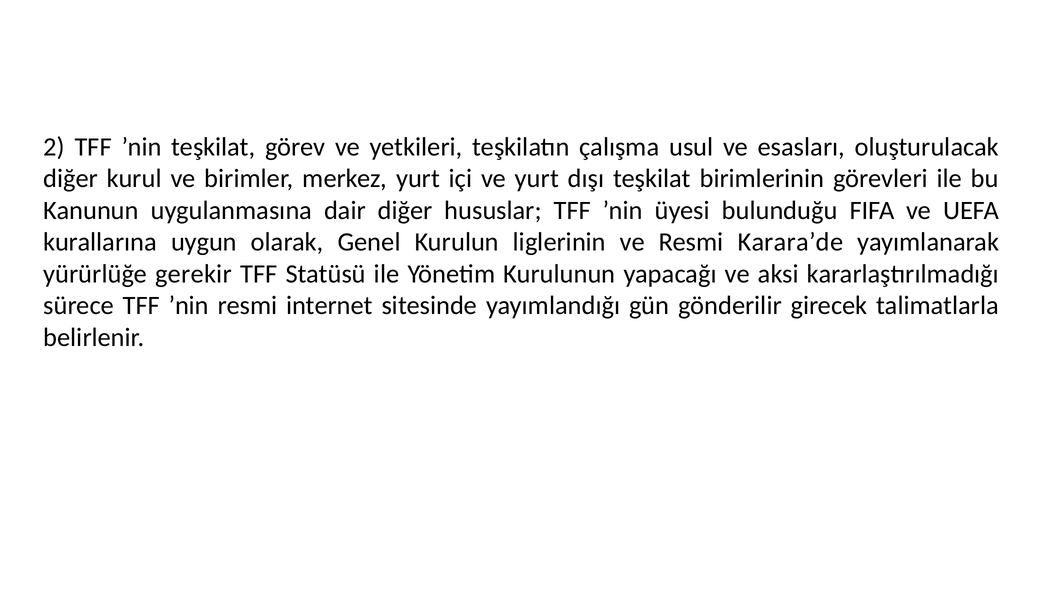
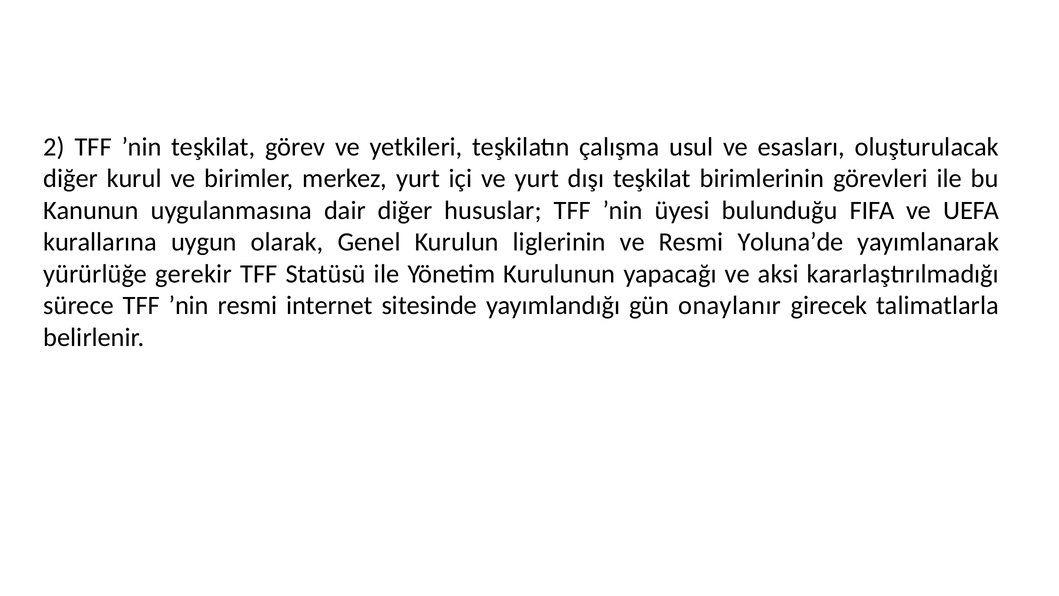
Karara’de: Karara’de -> Yoluna’de
gönderilir: gönderilir -> onaylanır
